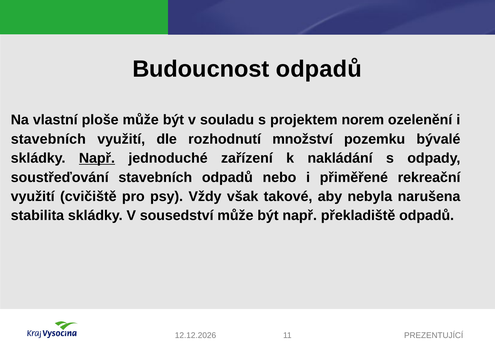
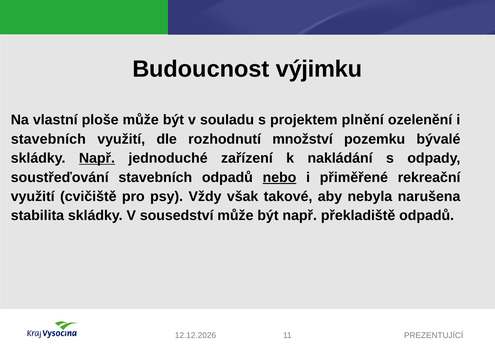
Budoucnost odpadů: odpadů -> výjimku
norem: norem -> plnění
nebo underline: none -> present
